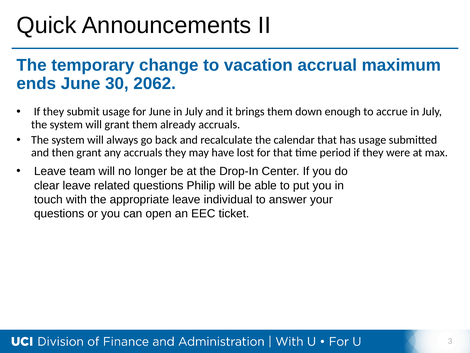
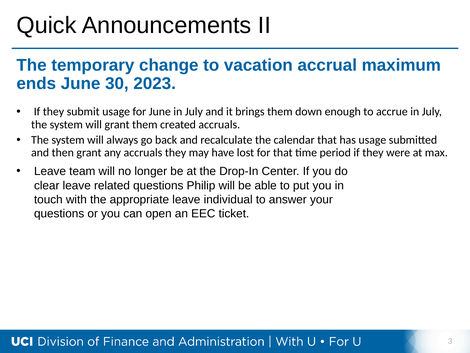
2062: 2062 -> 2023
already: already -> created
